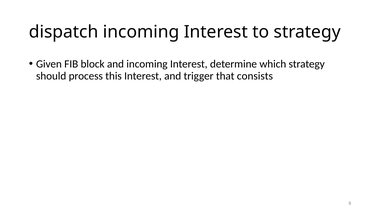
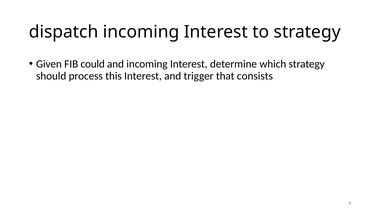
block: block -> could
